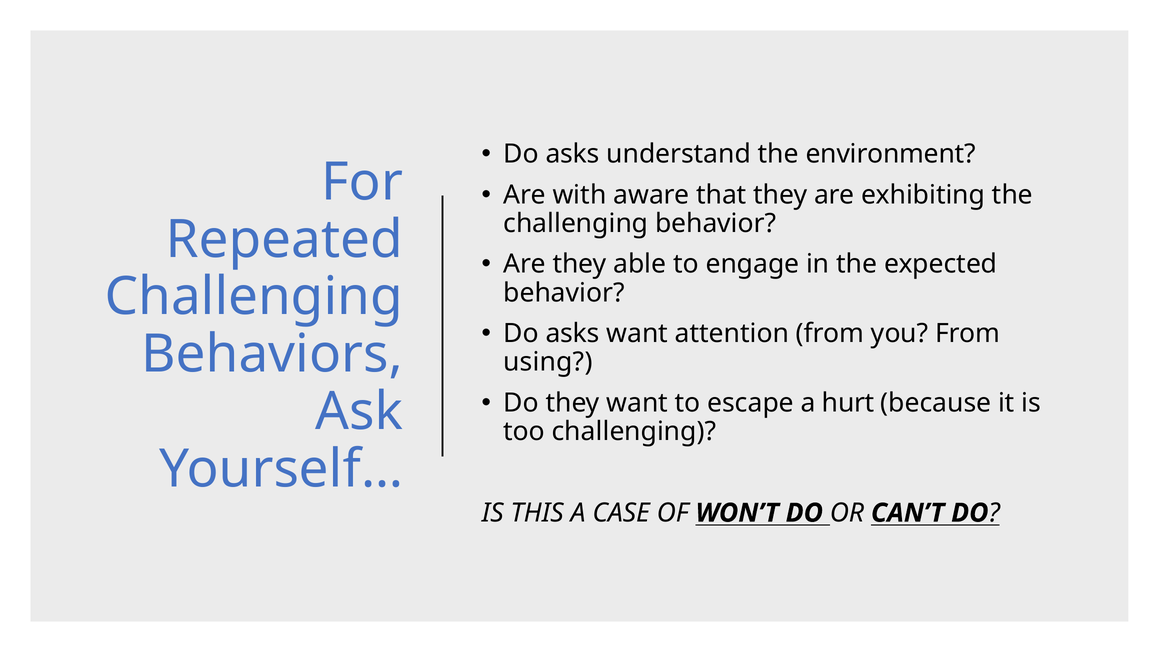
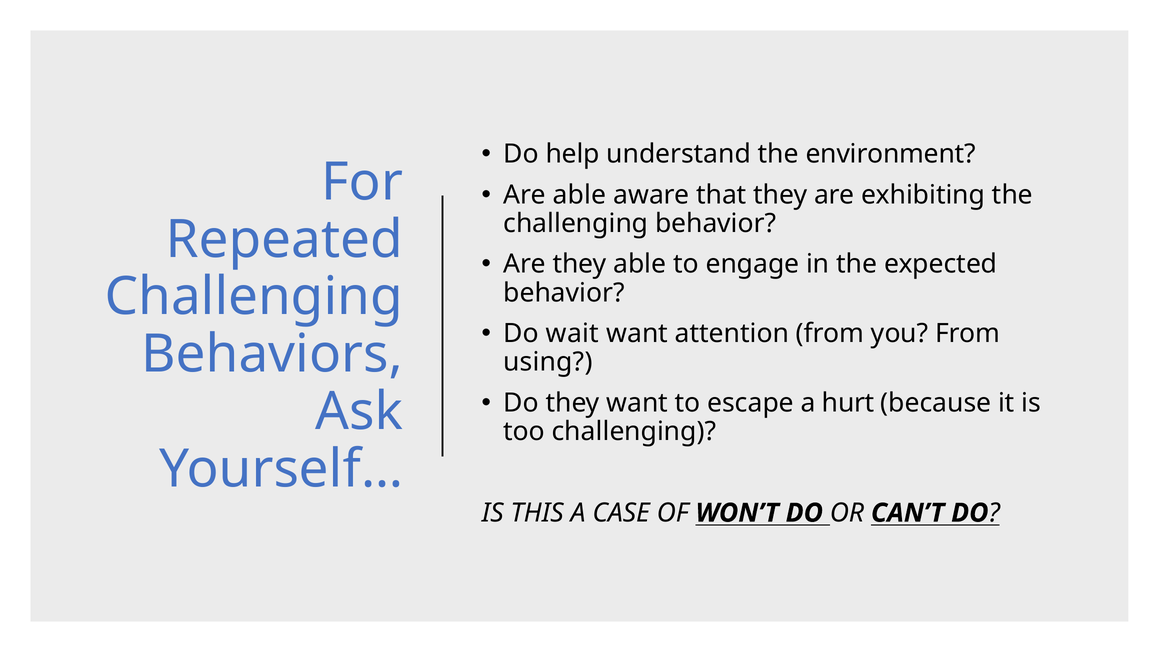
asks at (573, 154): asks -> help
Are with: with -> able
asks at (573, 333): asks -> wait
